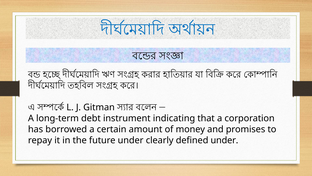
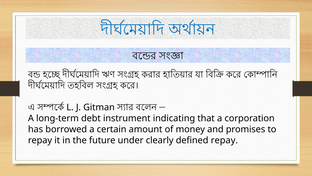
defined under: under -> repay
